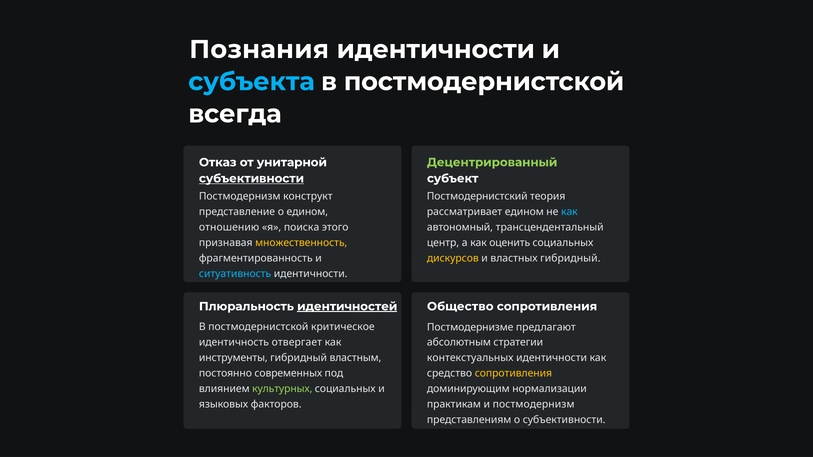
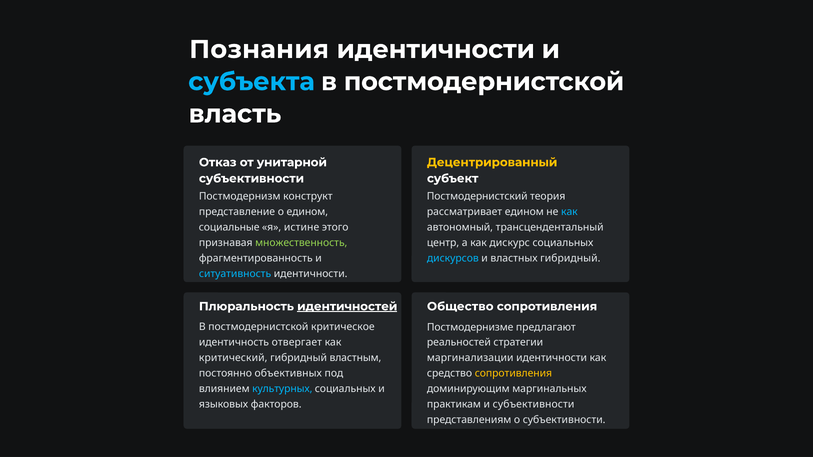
всегда: всегда -> власть
Децентрированный colour: light green -> yellow
субъективности at (252, 179) underline: present -> none
отношению: отношению -> социальные
поиска: поиска -> истине
множественность colour: yellow -> light green
оценить: оценить -> дискурс
дискурсов colour: yellow -> light blue
абсолютным: абсолютным -> реальностей
инструменты: инструменты -> критический
контекстуальных: контекстуальных -> маргинализации
современных: современных -> объективных
культурных colour: light green -> light blue
нормализации: нормализации -> маргинальных
и постмодернизм: постмодернизм -> субъективности
